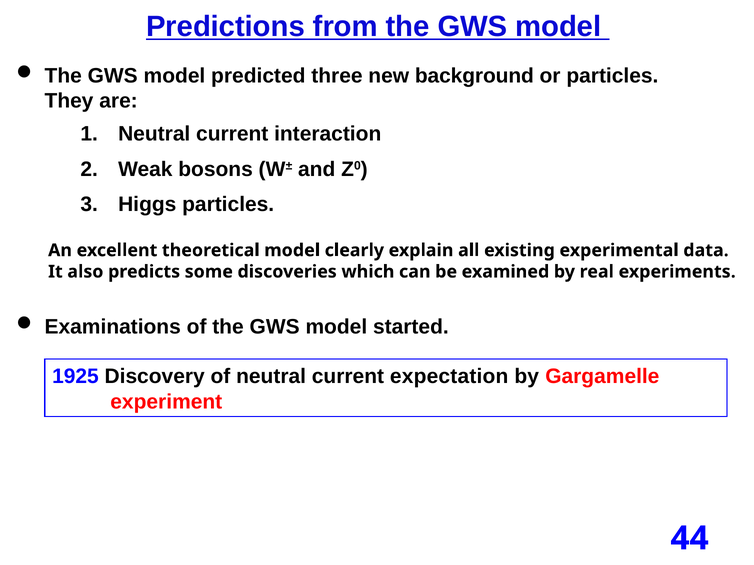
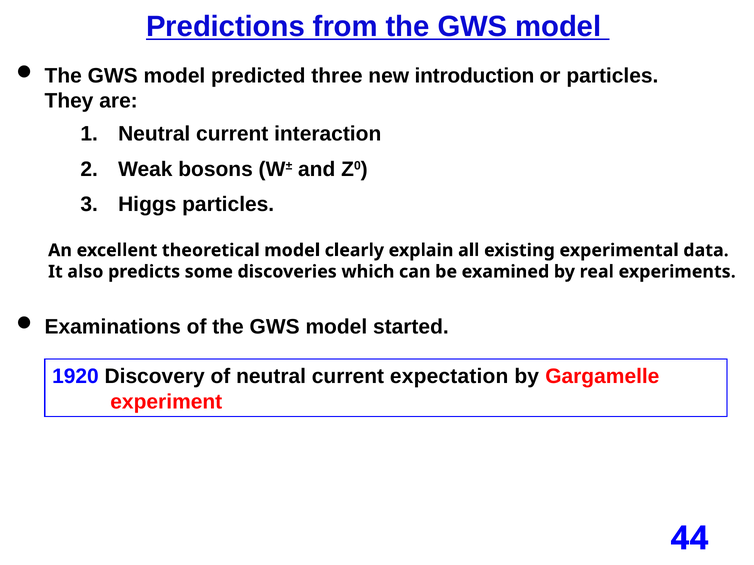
background: background -> introduction
1925: 1925 -> 1920
